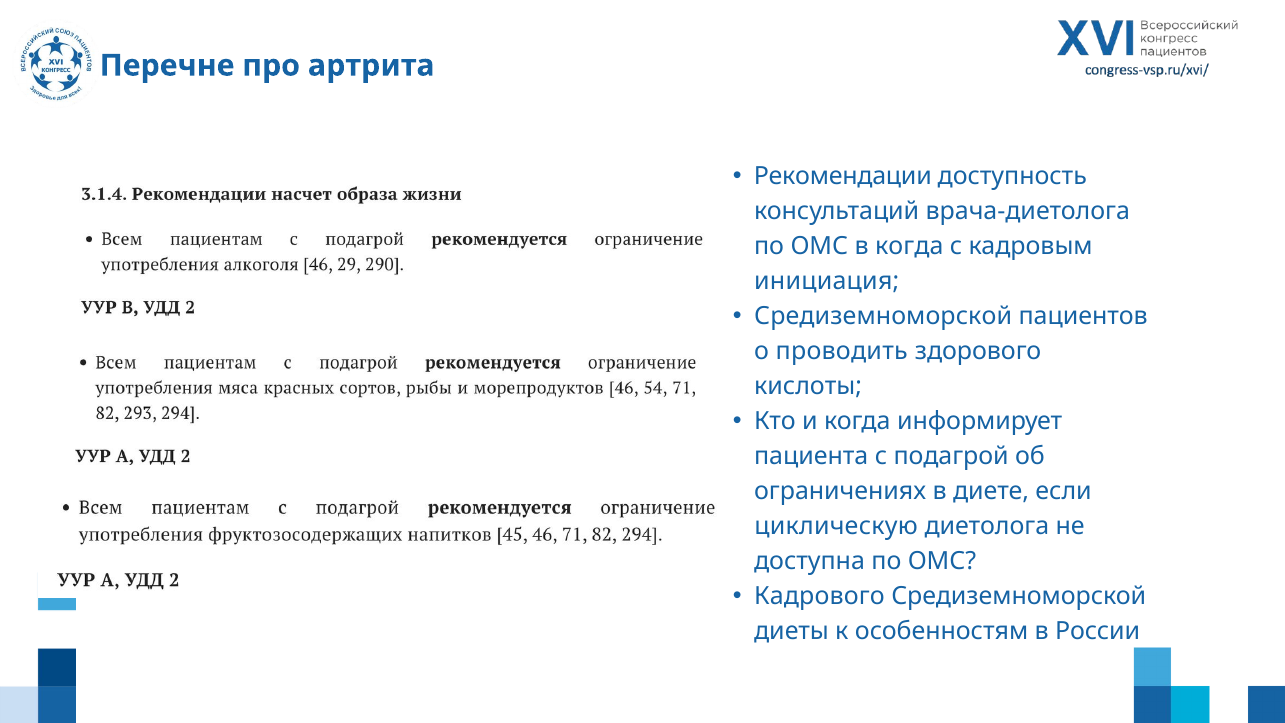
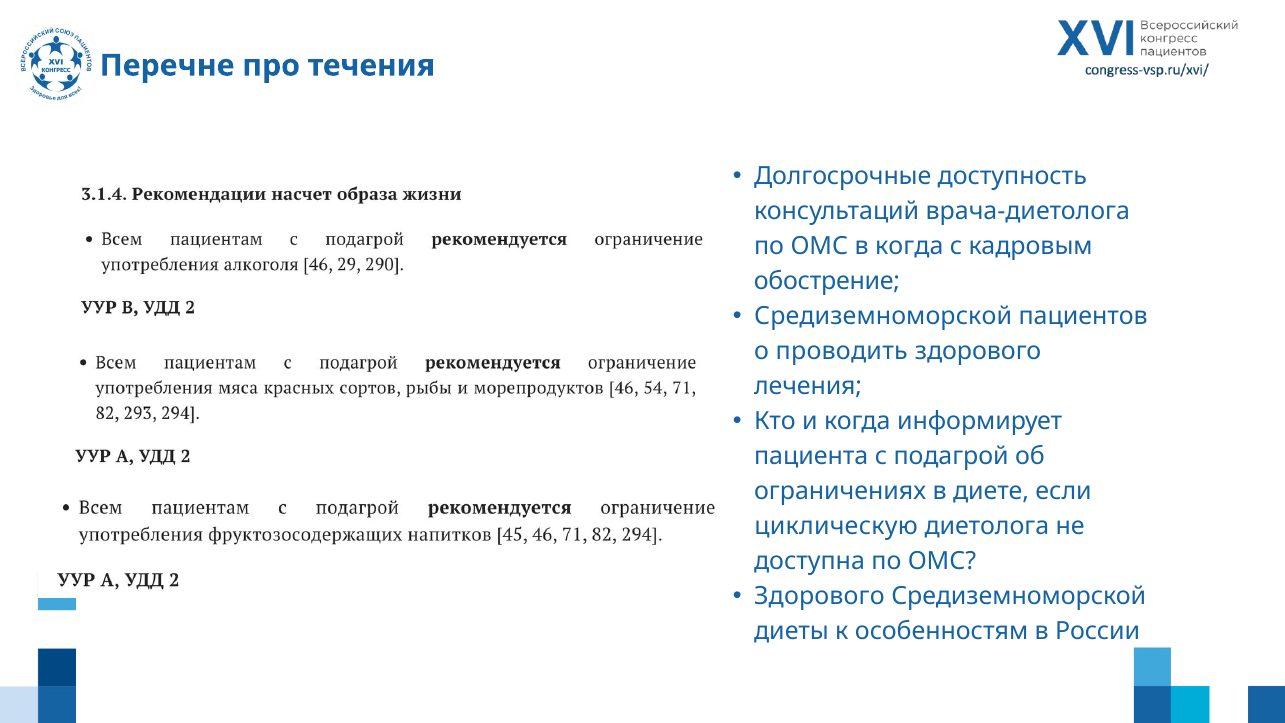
артрита: артрита -> течения
Рекомендации: Рекомендации -> Долгосрочные
инициация: инициация -> обострение
кислоты: кислоты -> лечения
Кадрового at (819, 596): Кадрового -> Здорового
